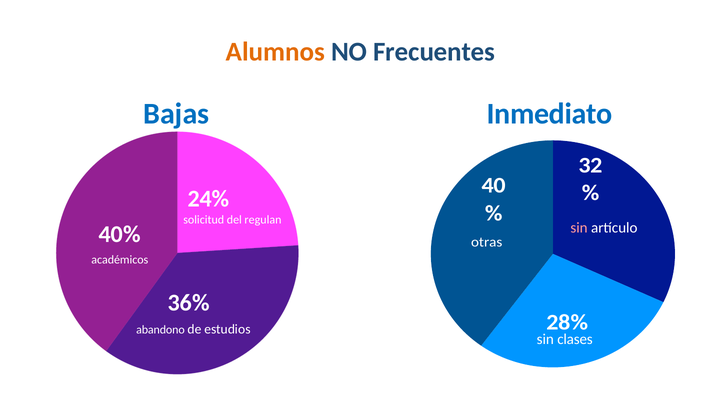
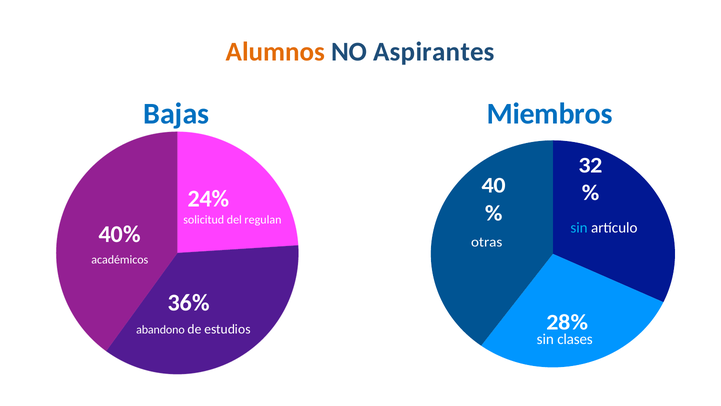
Frecuentes: Frecuentes -> Aspirantes
Inmediato: Inmediato -> Miembros
sin at (579, 228) colour: pink -> light blue
